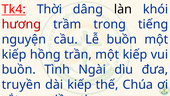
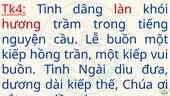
Tk4 Thời: Thời -> Tình
làn colour: black -> red
truyền: truyền -> dương
